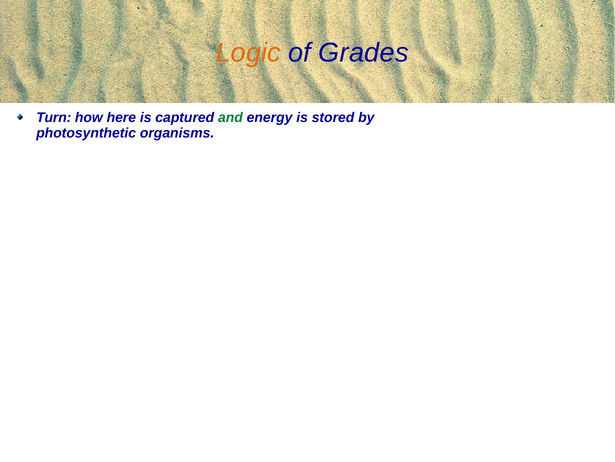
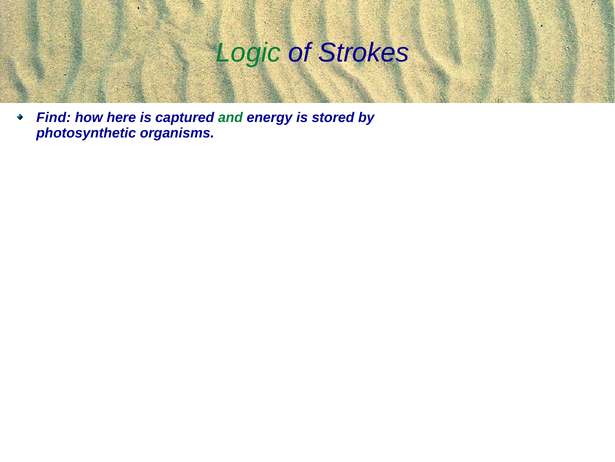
Logic colour: orange -> green
Grades: Grades -> Strokes
Turn: Turn -> Find
